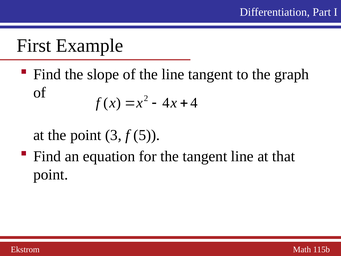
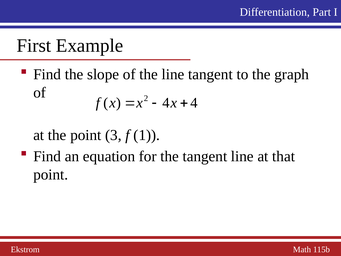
5: 5 -> 1
